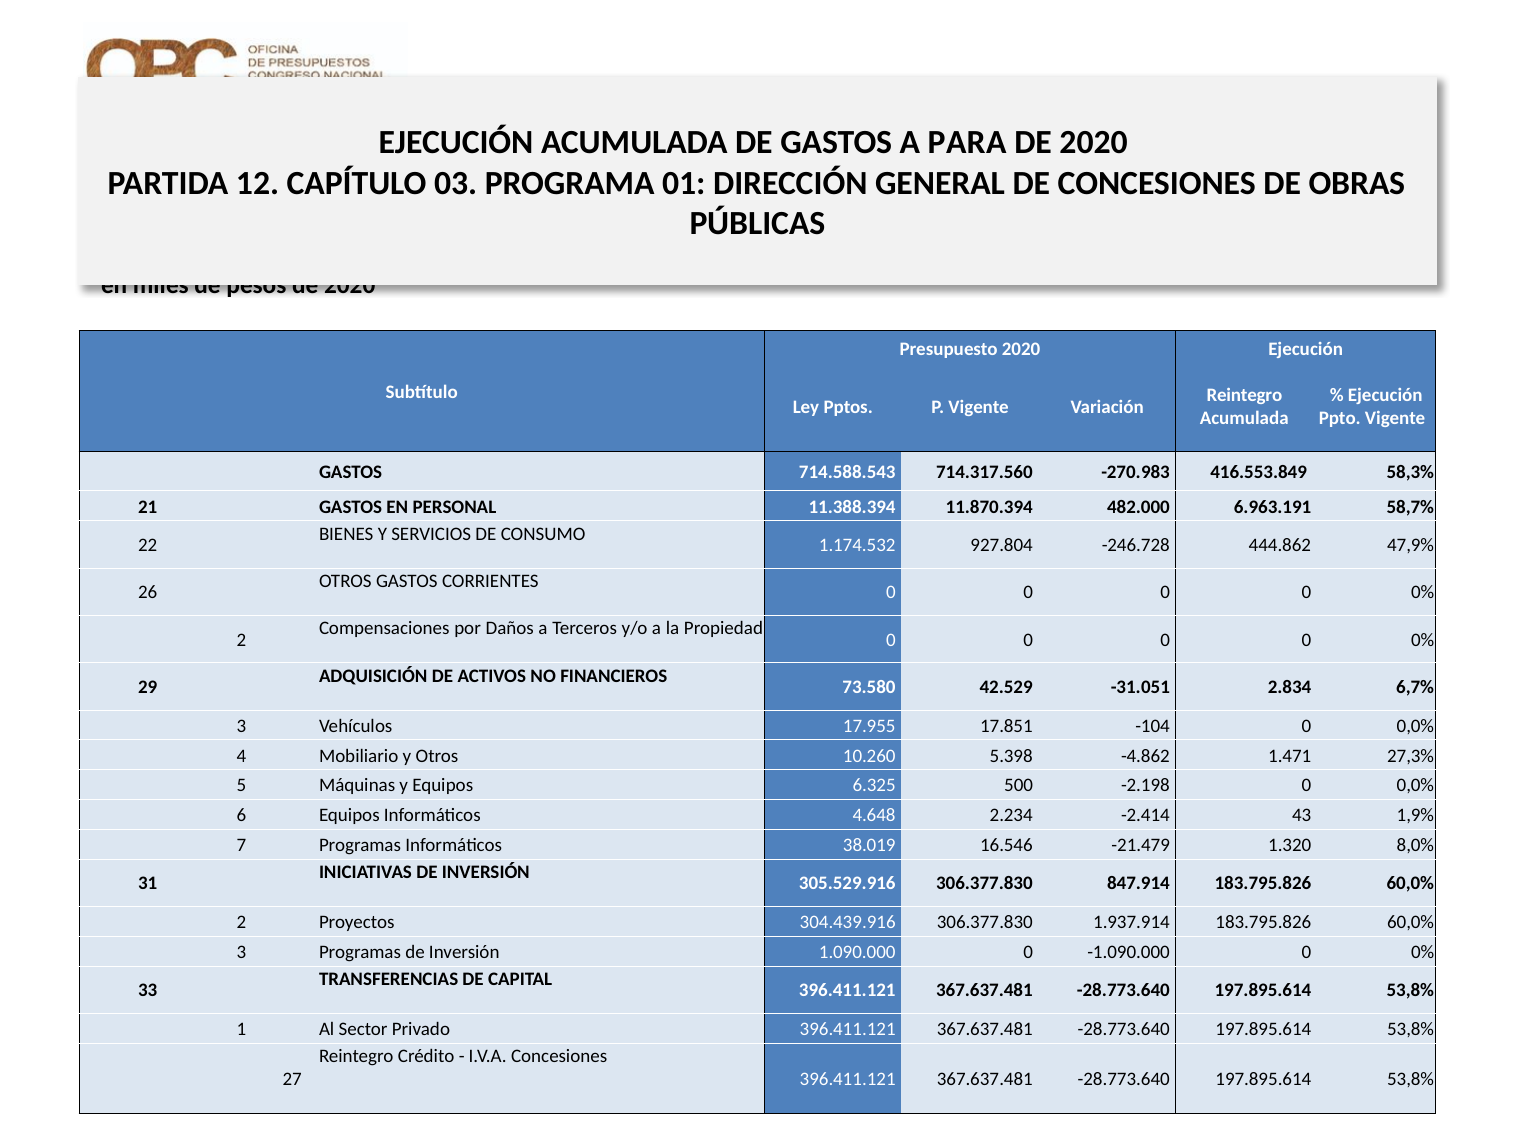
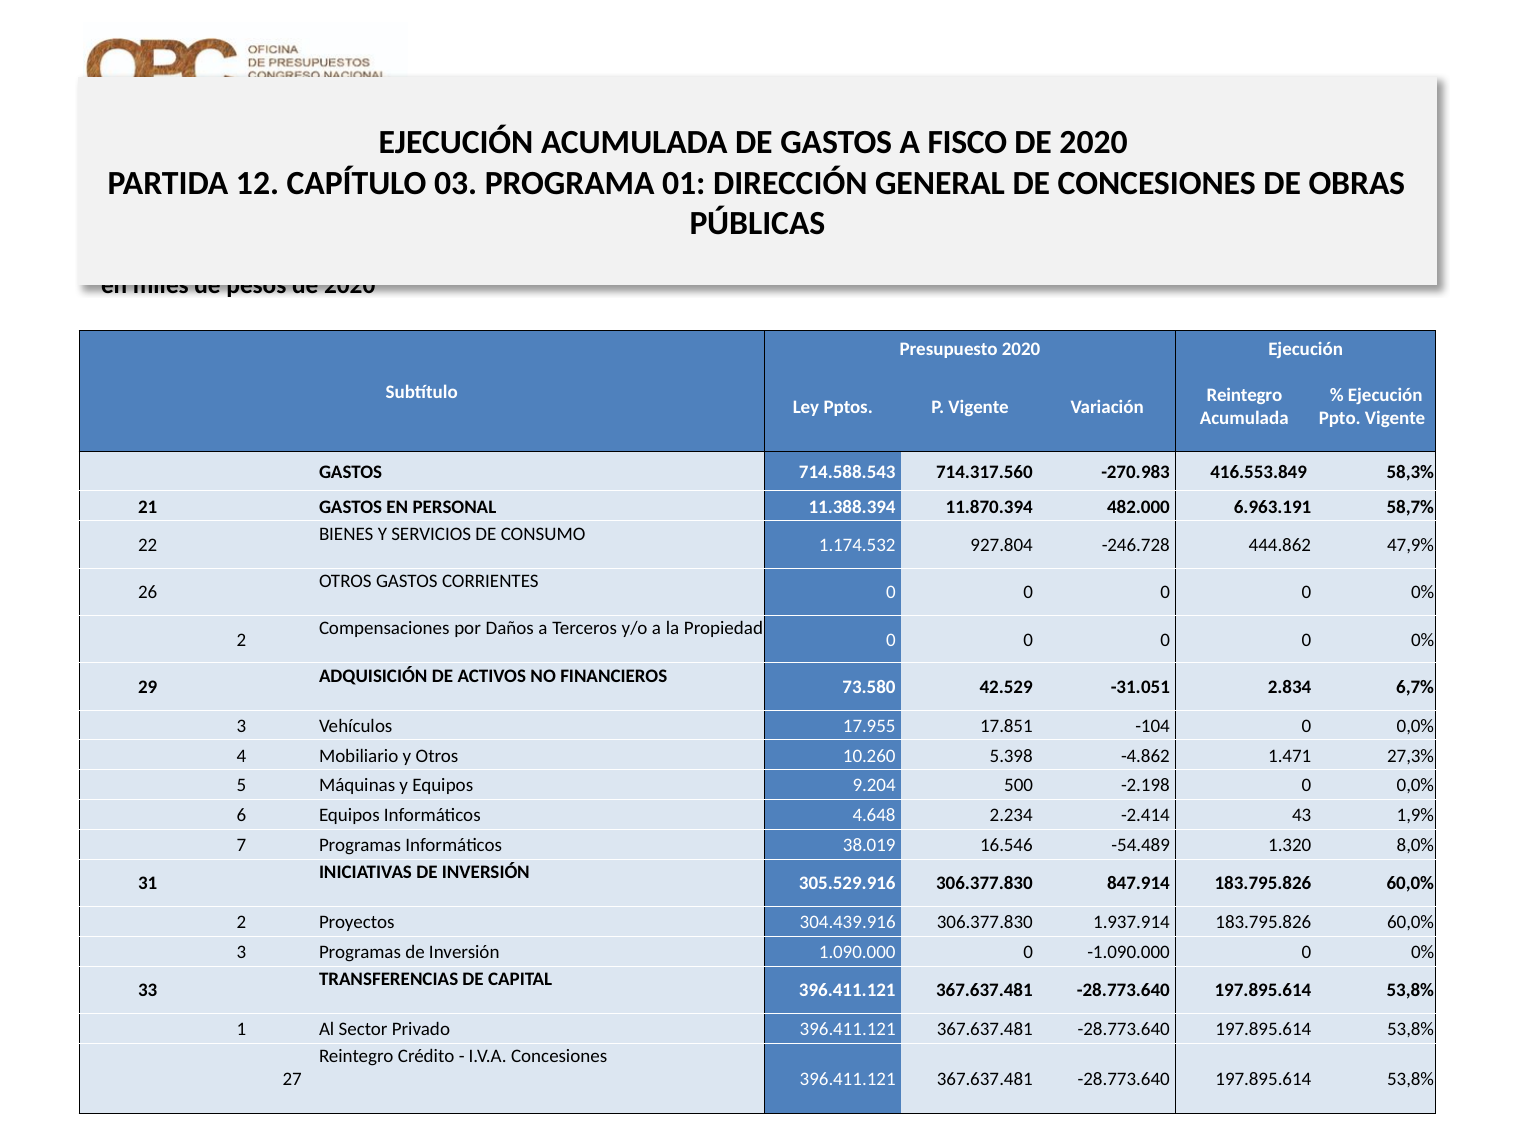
PARA: PARA -> FISCO
6.325: 6.325 -> 9.204
-21.479: -21.479 -> -54.489
